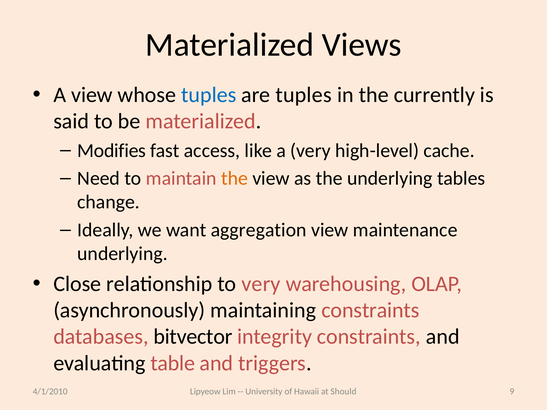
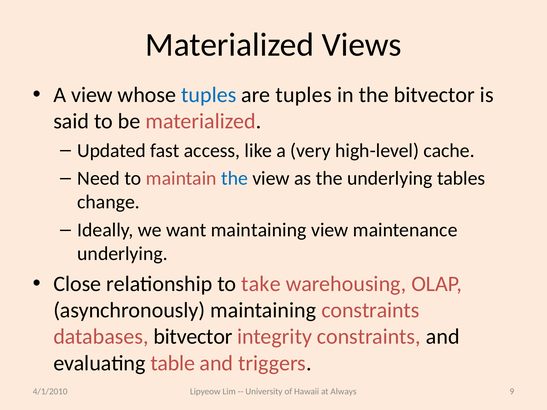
the currently: currently -> bitvector
Modifies: Modifies -> Updated
the at (235, 179) colour: orange -> blue
want aggregation: aggregation -> maintaining
to very: very -> take
Should: Should -> Always
